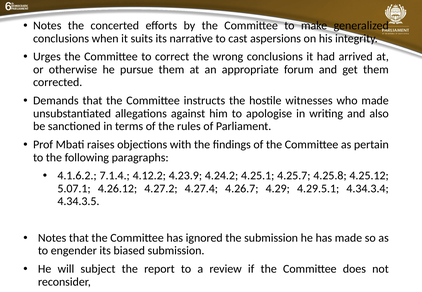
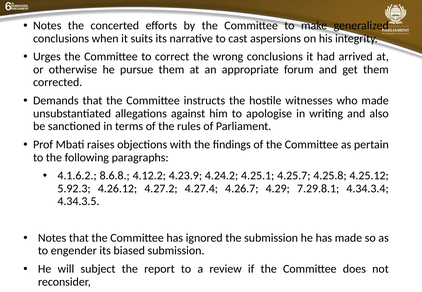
7.1.4: 7.1.4 -> 8.6.8
5.07.1: 5.07.1 -> 5.92.3
4.29.5.1: 4.29.5.1 -> 7.29.8.1
